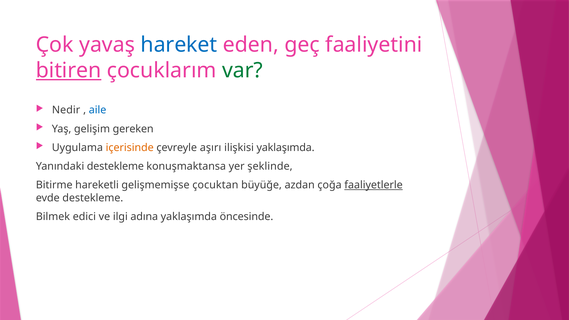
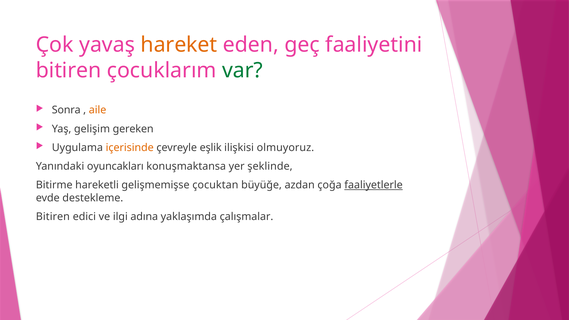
hareket colour: blue -> orange
bitiren at (69, 70) underline: present -> none
Nedir: Nedir -> Sonra
aile colour: blue -> orange
aşırı: aşırı -> eşlik
ilişkisi yaklaşımda: yaklaşımda -> olmuyoruz
Yanındaki destekleme: destekleme -> oyuncakları
Bilmek at (53, 217): Bilmek -> Bitiren
öncesinde: öncesinde -> çalışmalar
